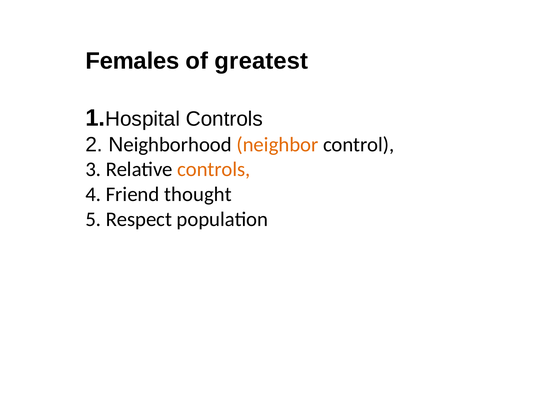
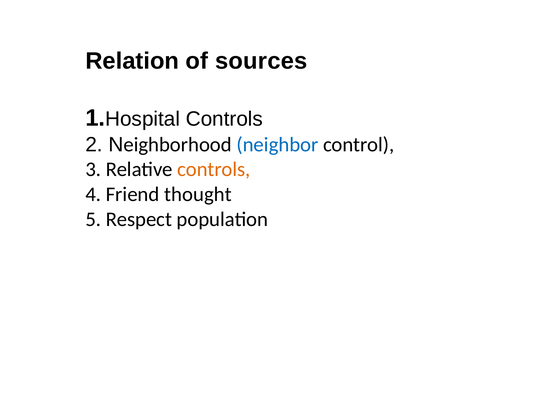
Females: Females -> Relation
greatest: greatest -> sources
neighbor colour: orange -> blue
